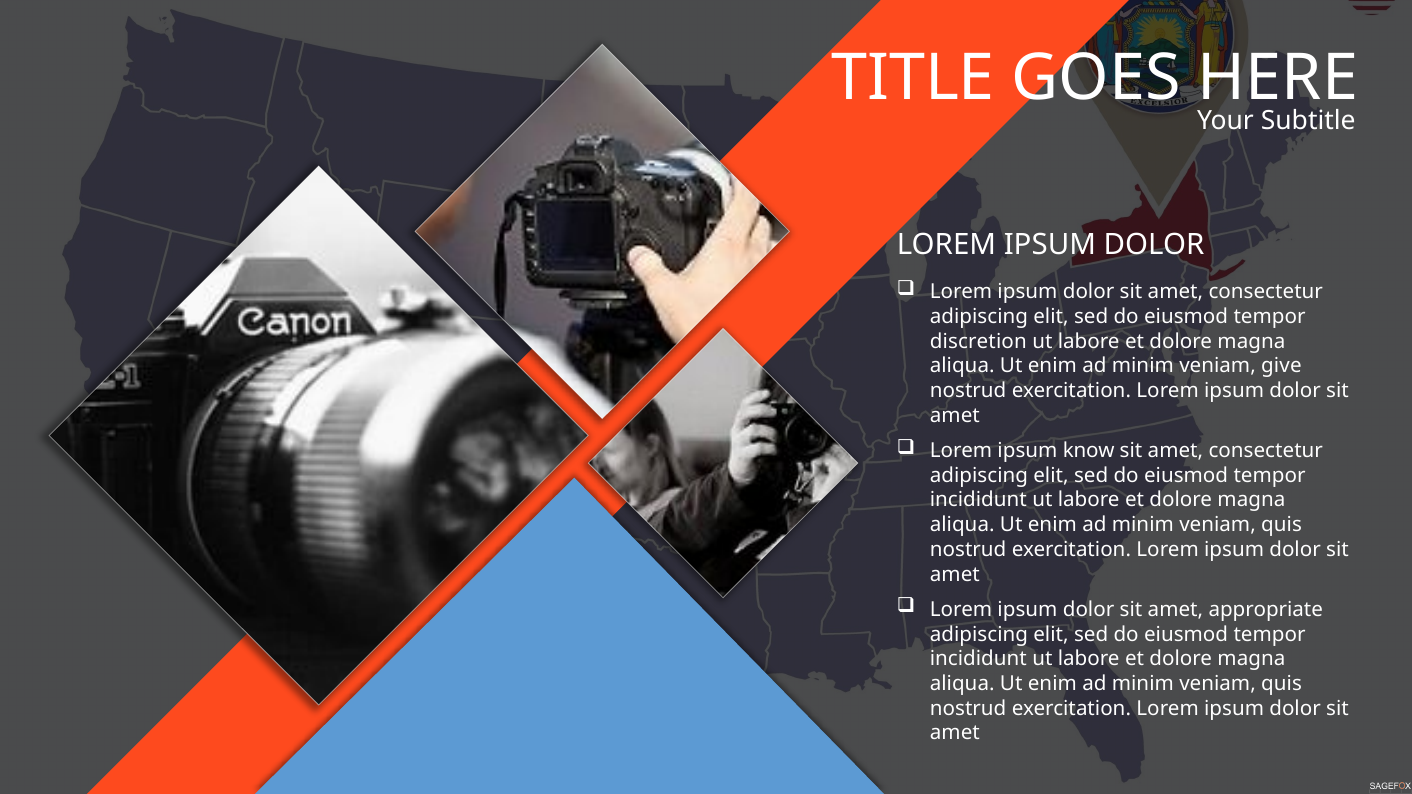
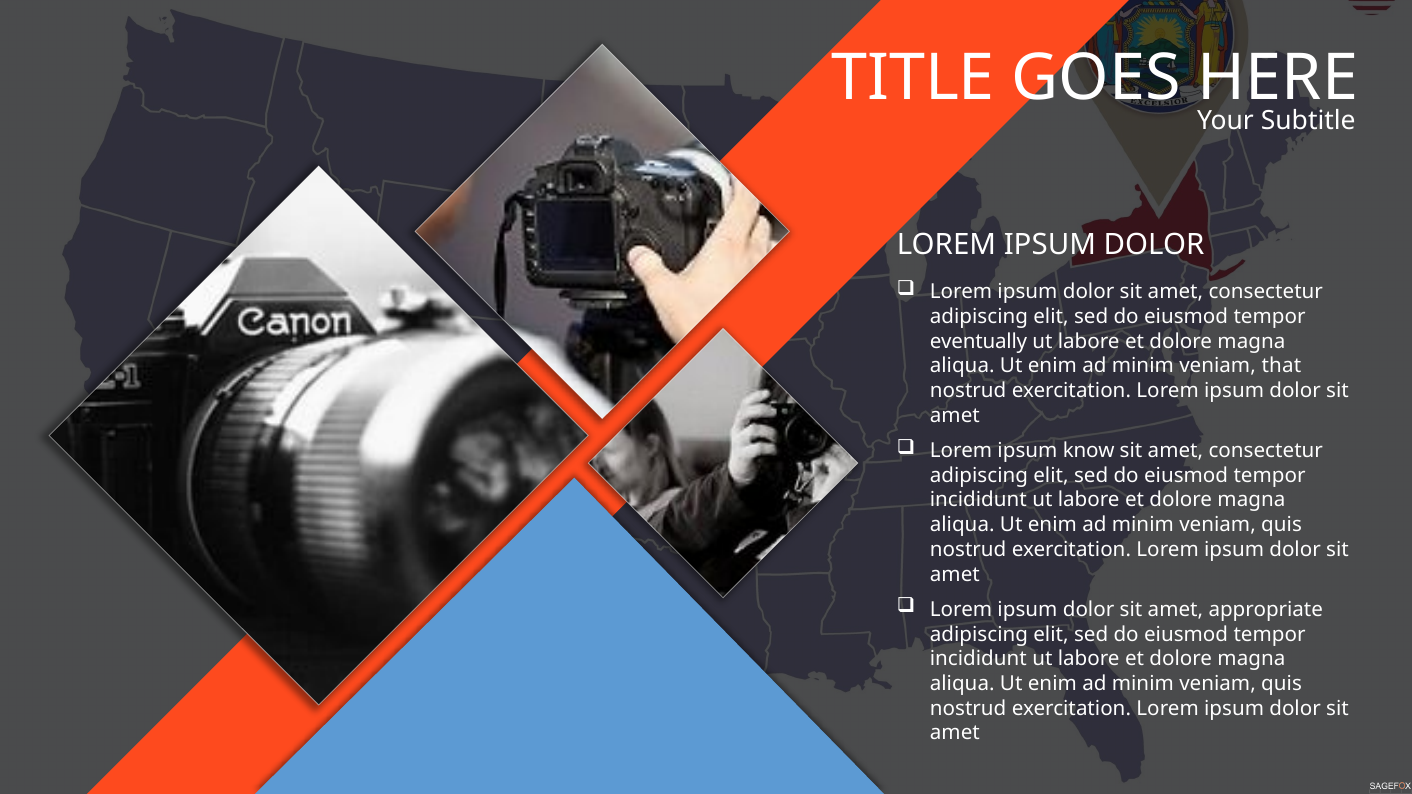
discretion: discretion -> eventually
give: give -> that
